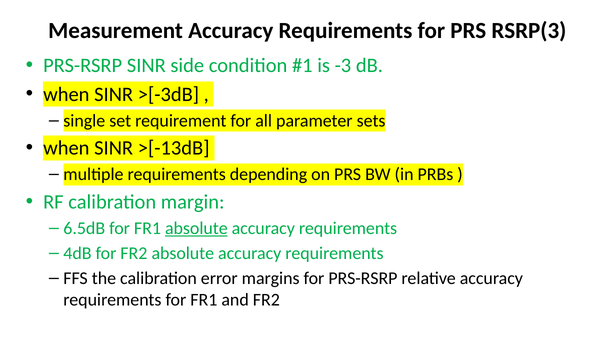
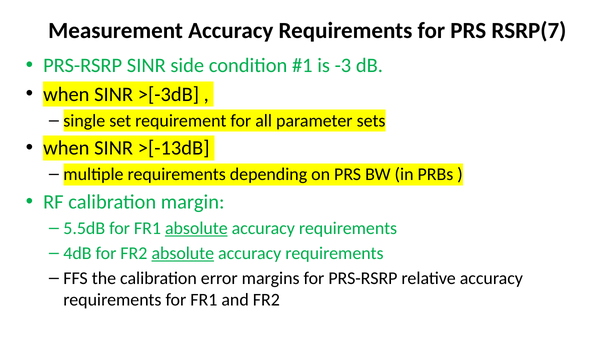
RSRP(3: RSRP(3 -> RSRP(7
6.5dB: 6.5dB -> 5.5dB
absolute at (183, 253) underline: none -> present
